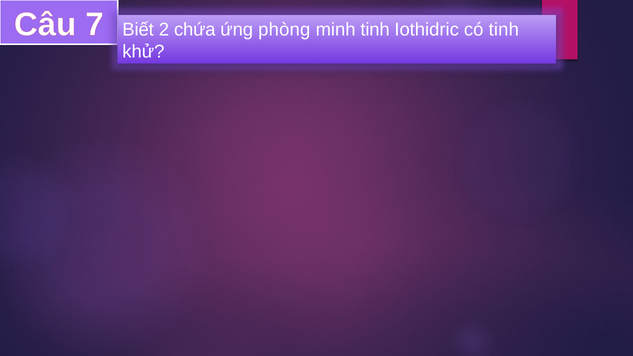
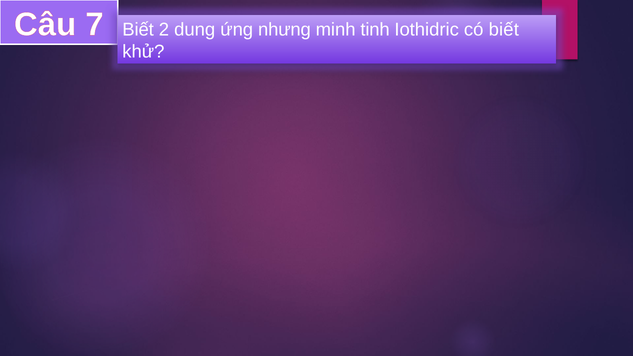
chứa: chứa -> dung
phòng: phòng -> nhưng
có tinh: tinh -> biết
